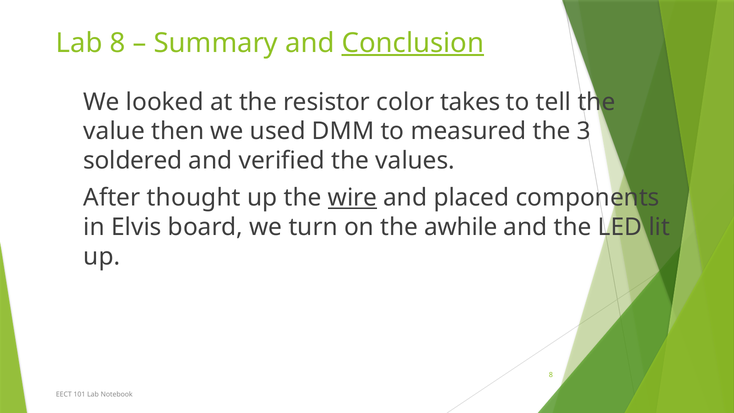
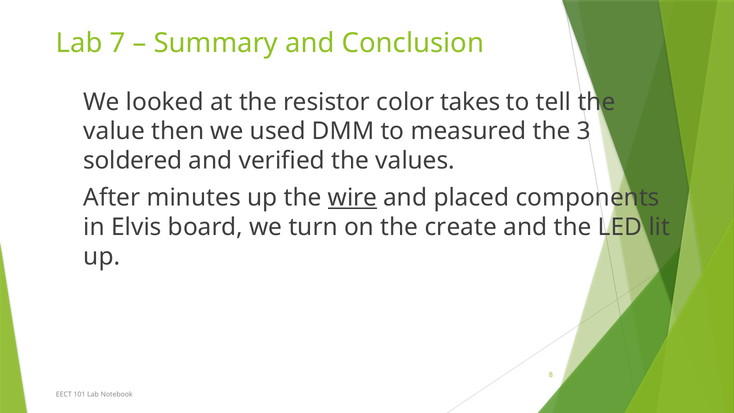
Lab 8: 8 -> 7
Conclusion underline: present -> none
thought: thought -> minutes
awhile: awhile -> create
